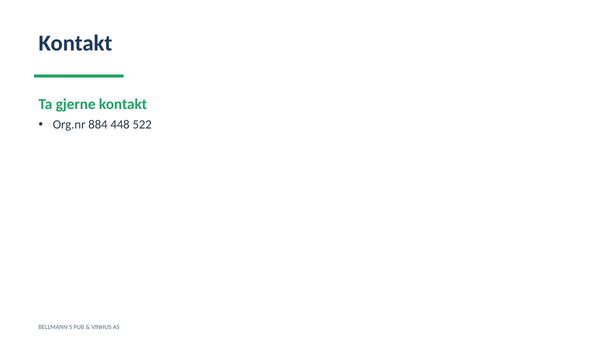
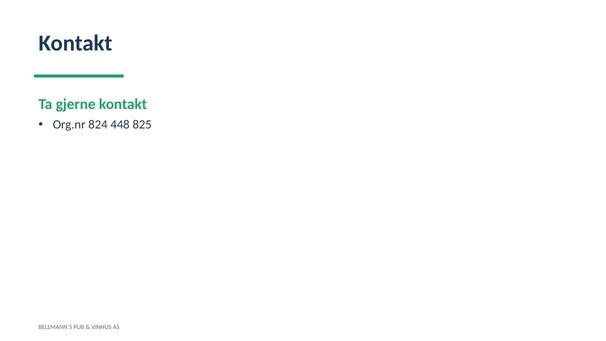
884: 884 -> 824
522: 522 -> 825
